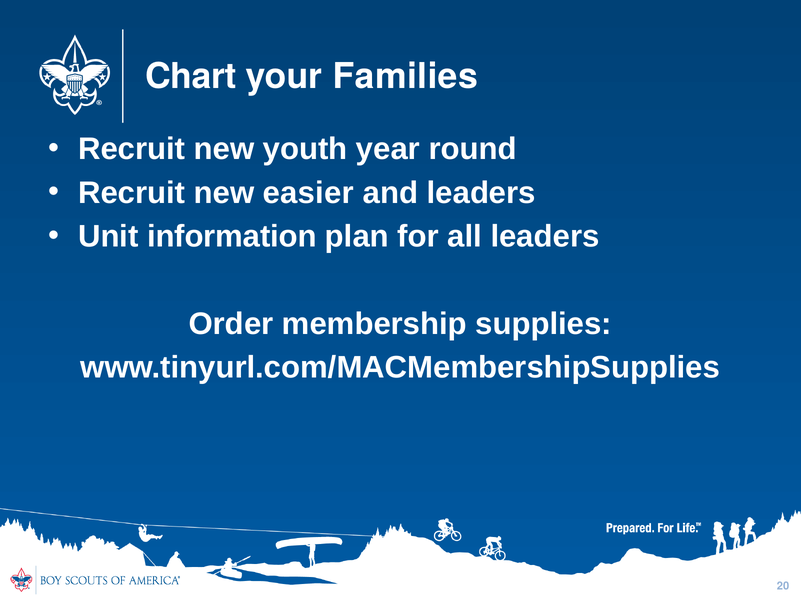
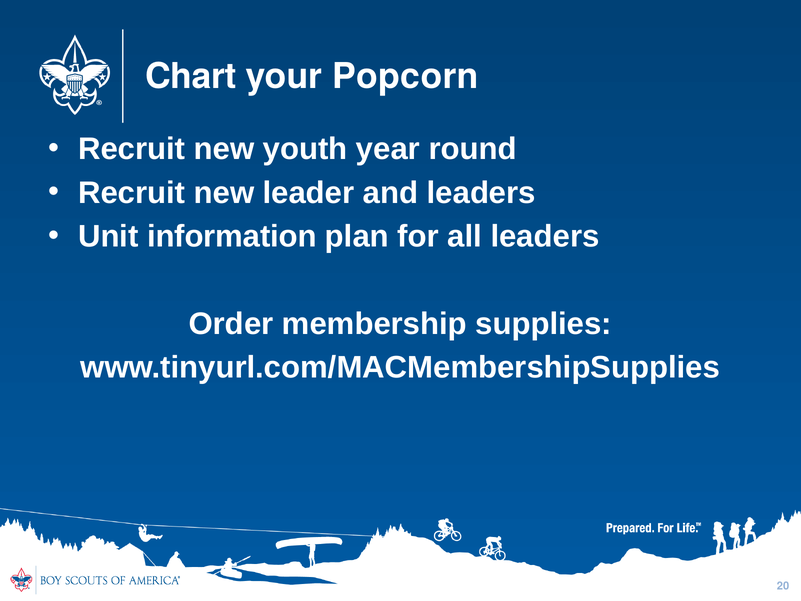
Families: Families -> Popcorn
easier: easier -> leader
